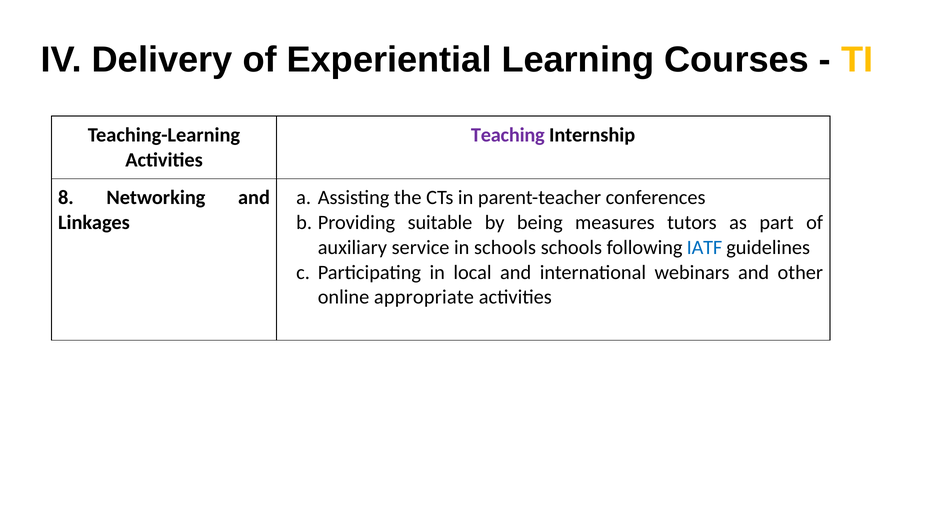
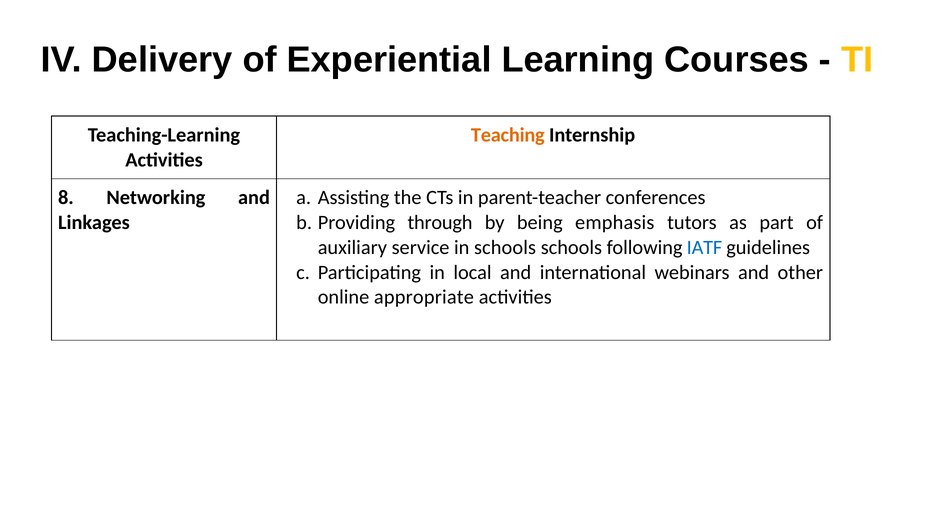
Teaching colour: purple -> orange
suitable: suitable -> through
measures: measures -> emphasis
